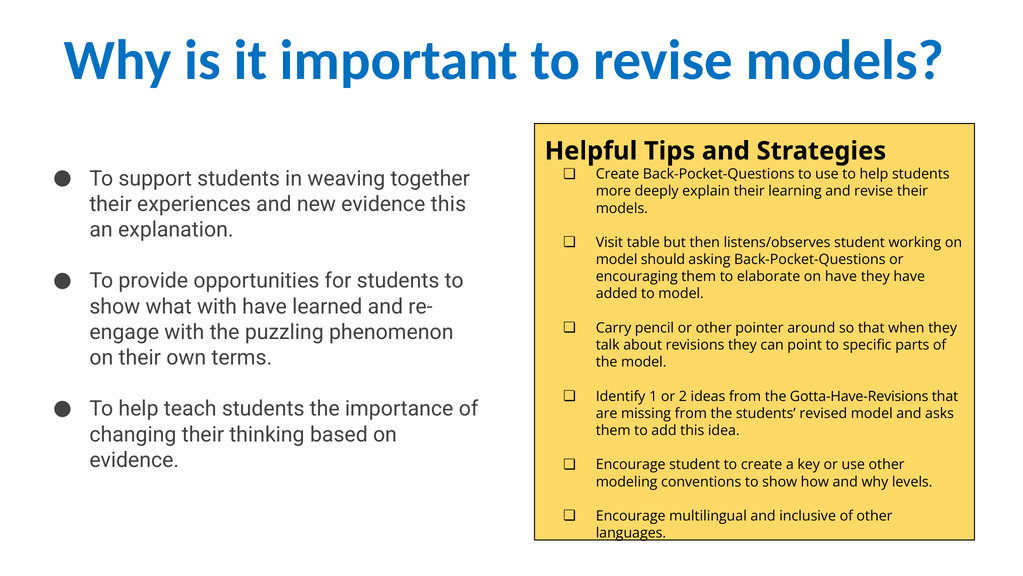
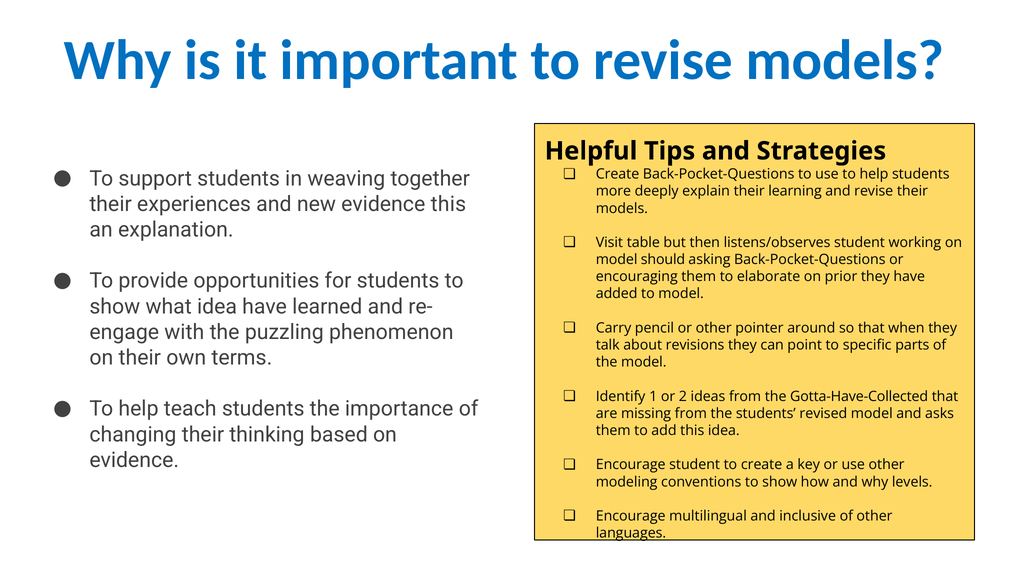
on have: have -> prior
what with: with -> idea
Gotta-Have-Revisions: Gotta-Have-Revisions -> Gotta-Have-Collected
